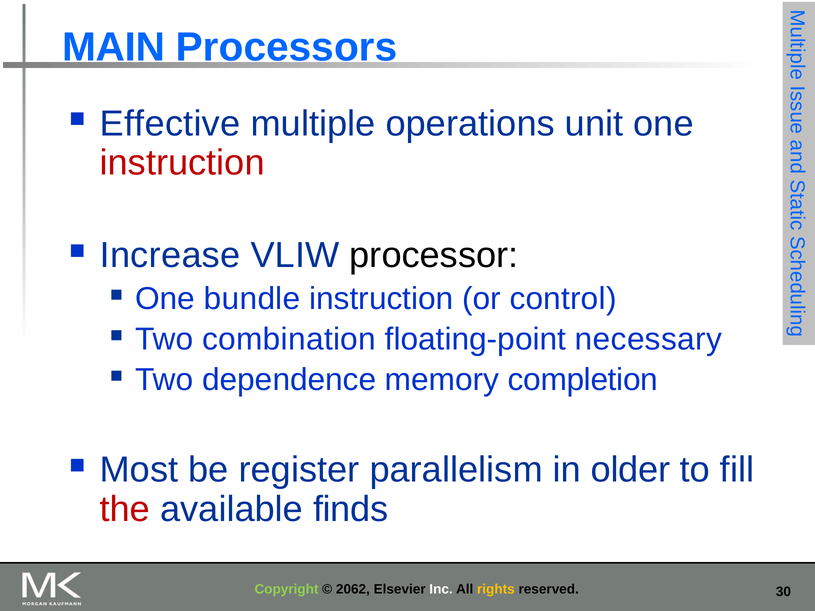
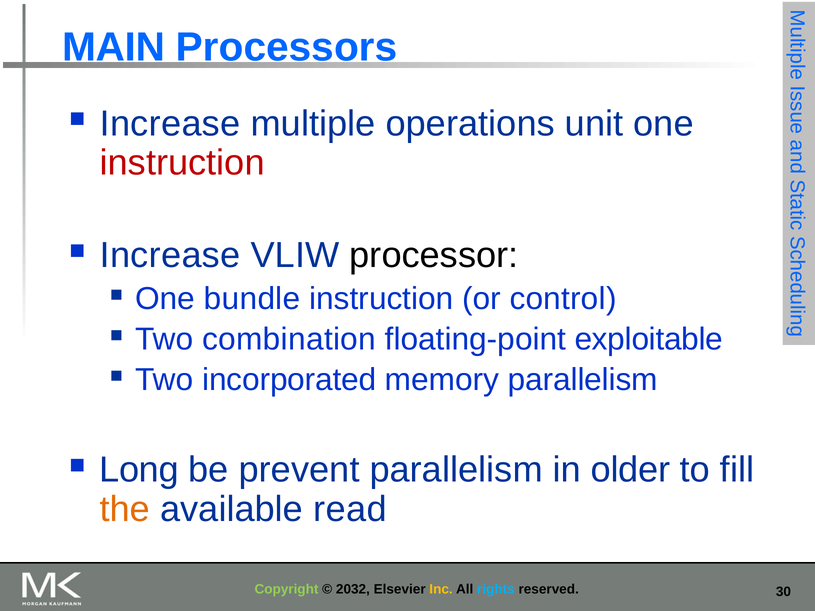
Effective at (170, 124): Effective -> Increase
necessary: necessary -> exploitable
dependence: dependence -> incorporated
memory completion: completion -> parallelism
Most: Most -> Long
register: register -> prevent
the colour: red -> orange
finds: finds -> read
2062: 2062 -> 2032
Inc colour: white -> yellow
rights colour: yellow -> light blue
